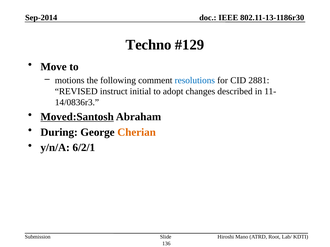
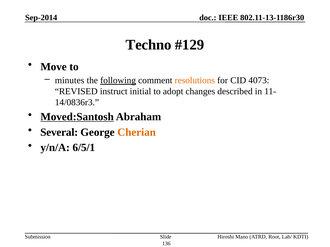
motions: motions -> minutes
following underline: none -> present
resolutions colour: blue -> orange
2881: 2881 -> 4073
During: During -> Several
6/2/1: 6/2/1 -> 6/5/1
